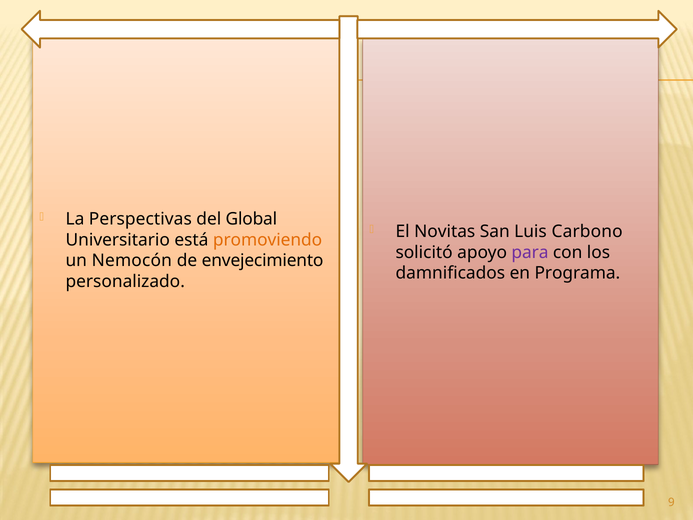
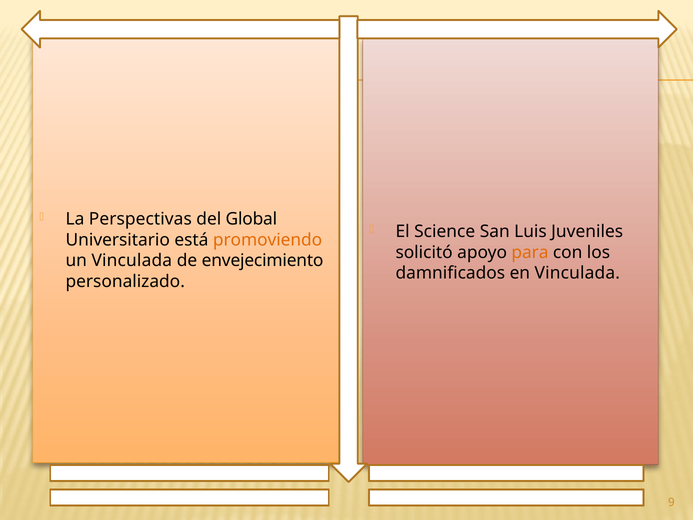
Novitas: Novitas -> Science
Carbono: Carbono -> Juveniles
para colour: purple -> orange
un Nemocón: Nemocón -> Vinculada
en Programa: Programa -> Vinculada
